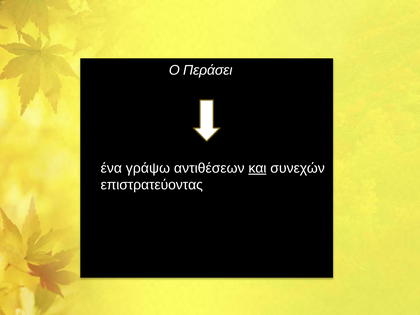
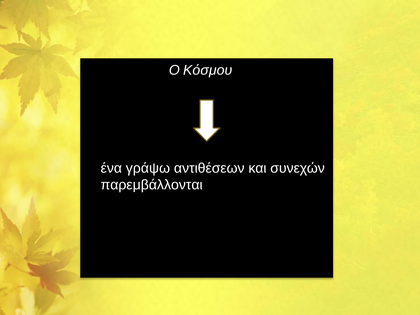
Περάσει: Περάσει -> Κόσμου
και underline: present -> none
επιστρατεύοντας: επιστρατεύοντας -> παρεμβάλλονται
